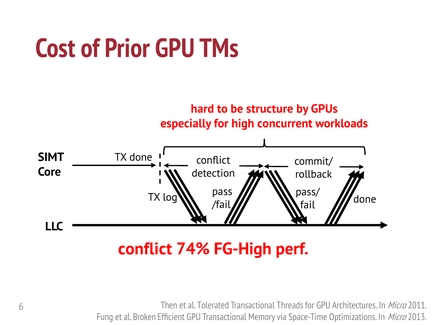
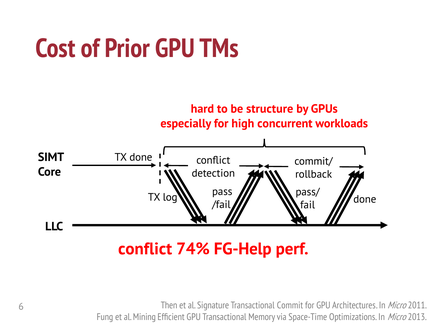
FG-High: FG-High -> FG-Help
Tolerated: Tolerated -> Signature
Threads: Threads -> Commit
Broken: Broken -> Mining
